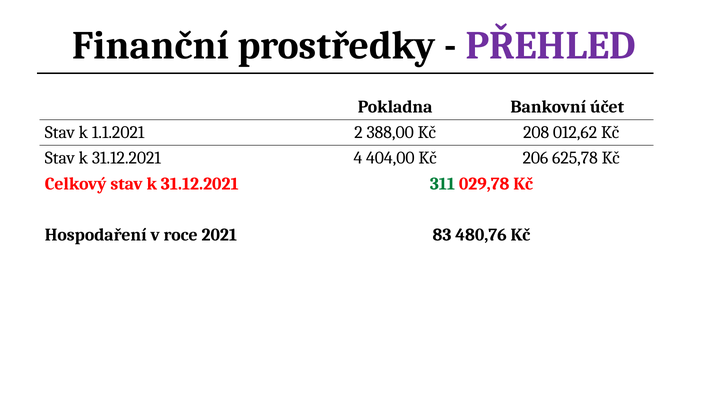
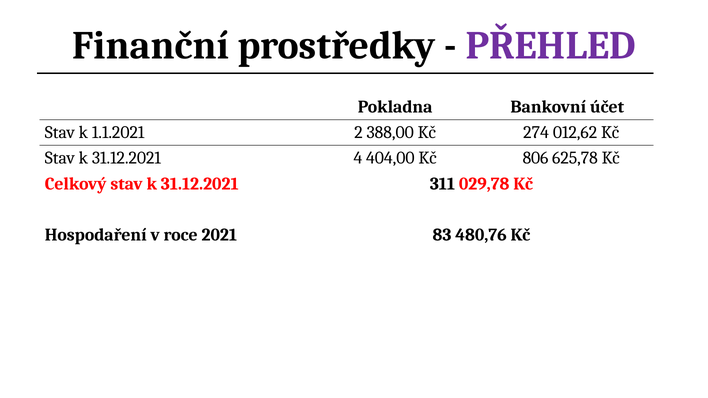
208: 208 -> 274
206: 206 -> 806
311 colour: green -> black
